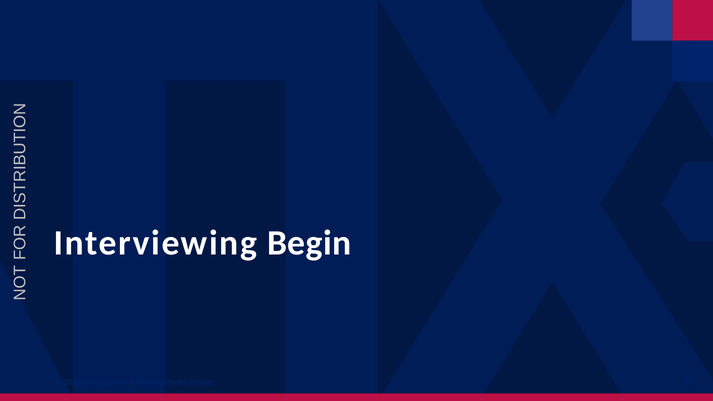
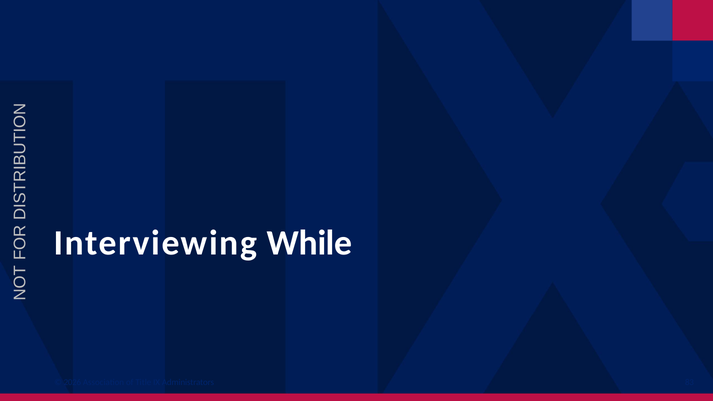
Begin: Begin -> While
